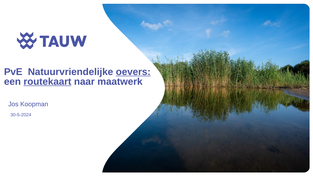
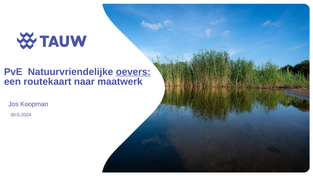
routekaart underline: present -> none
